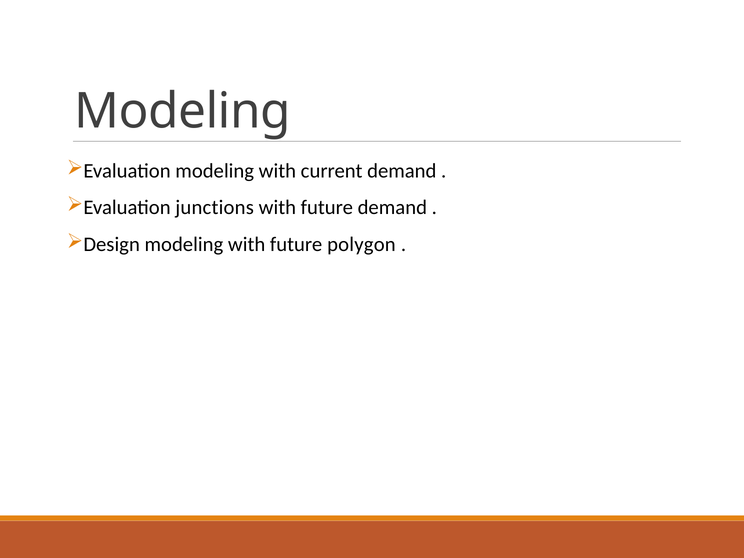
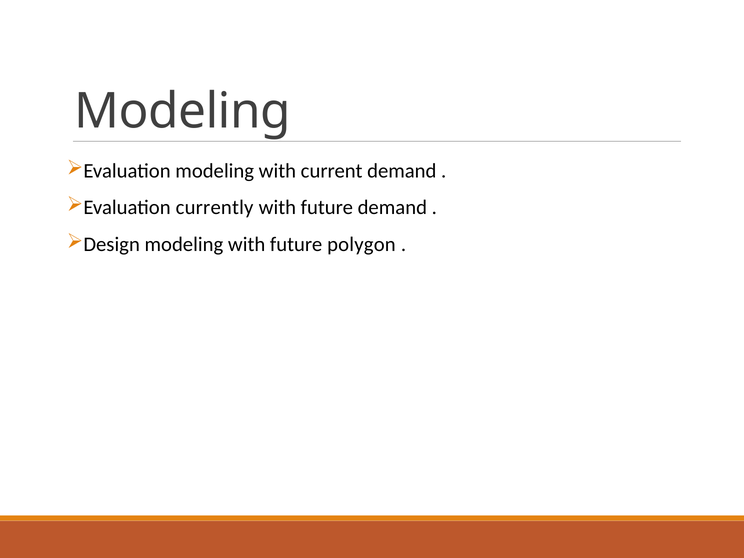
junctions: junctions -> currently
